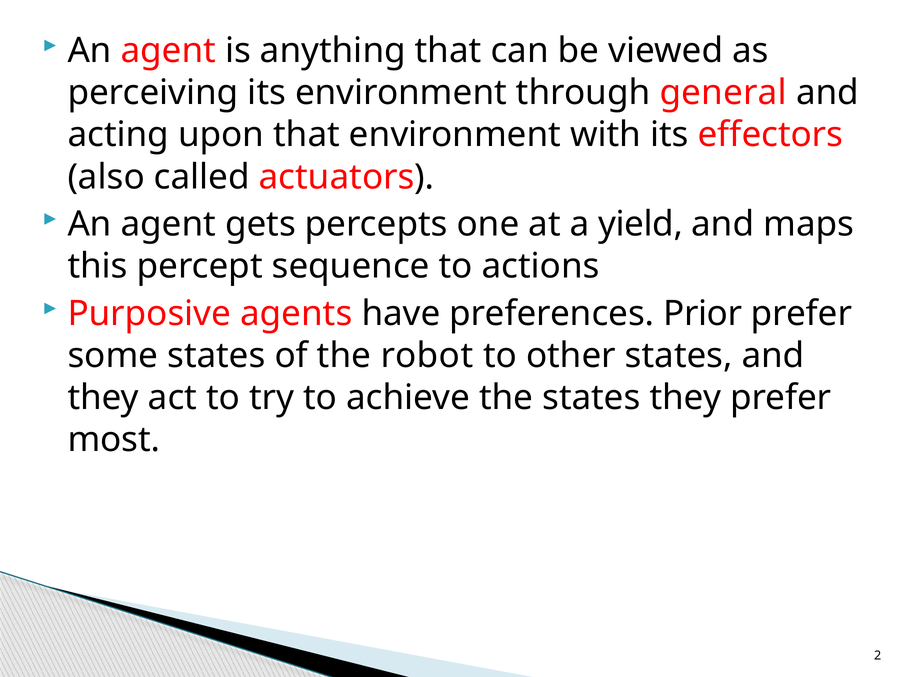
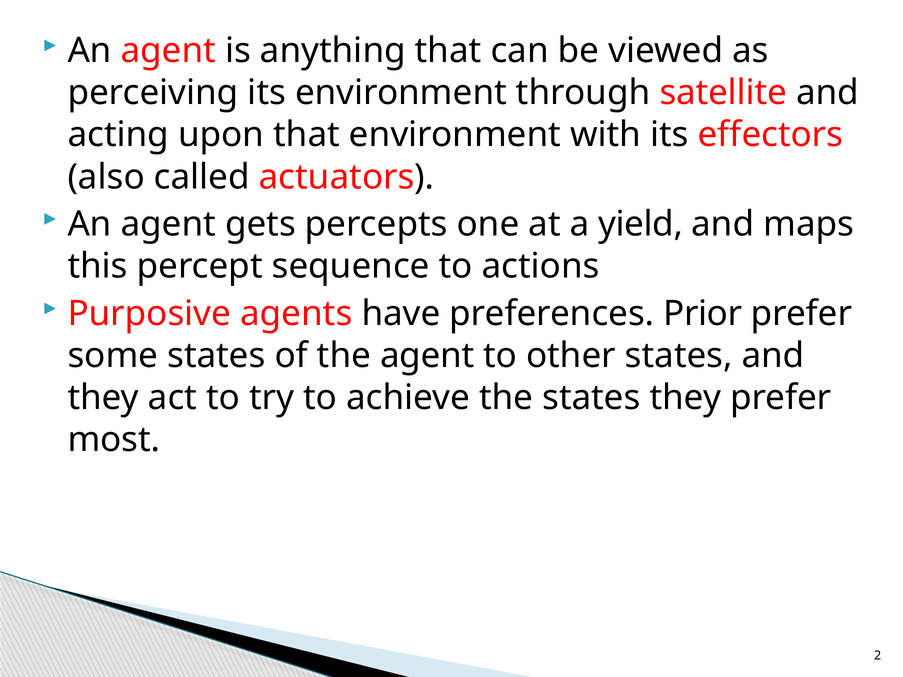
general: general -> satellite
the robot: robot -> agent
